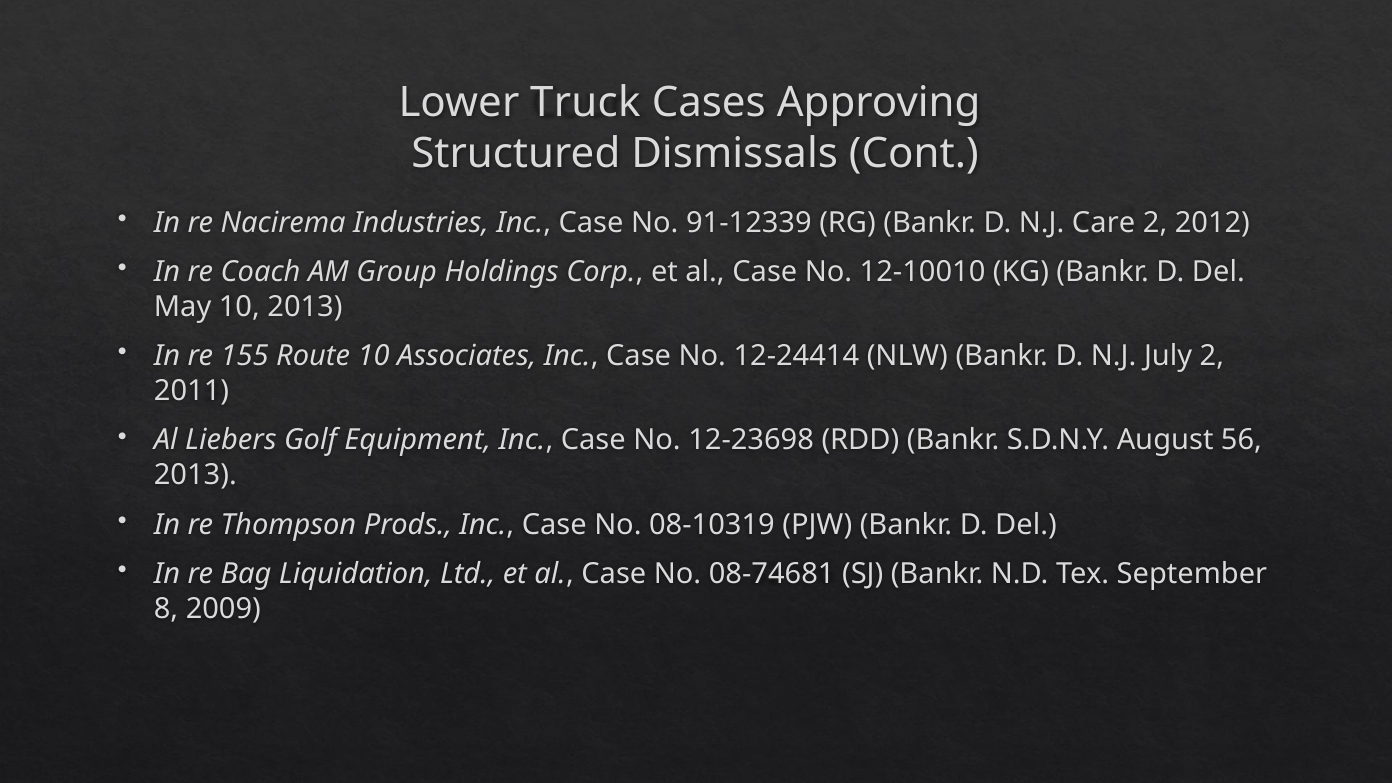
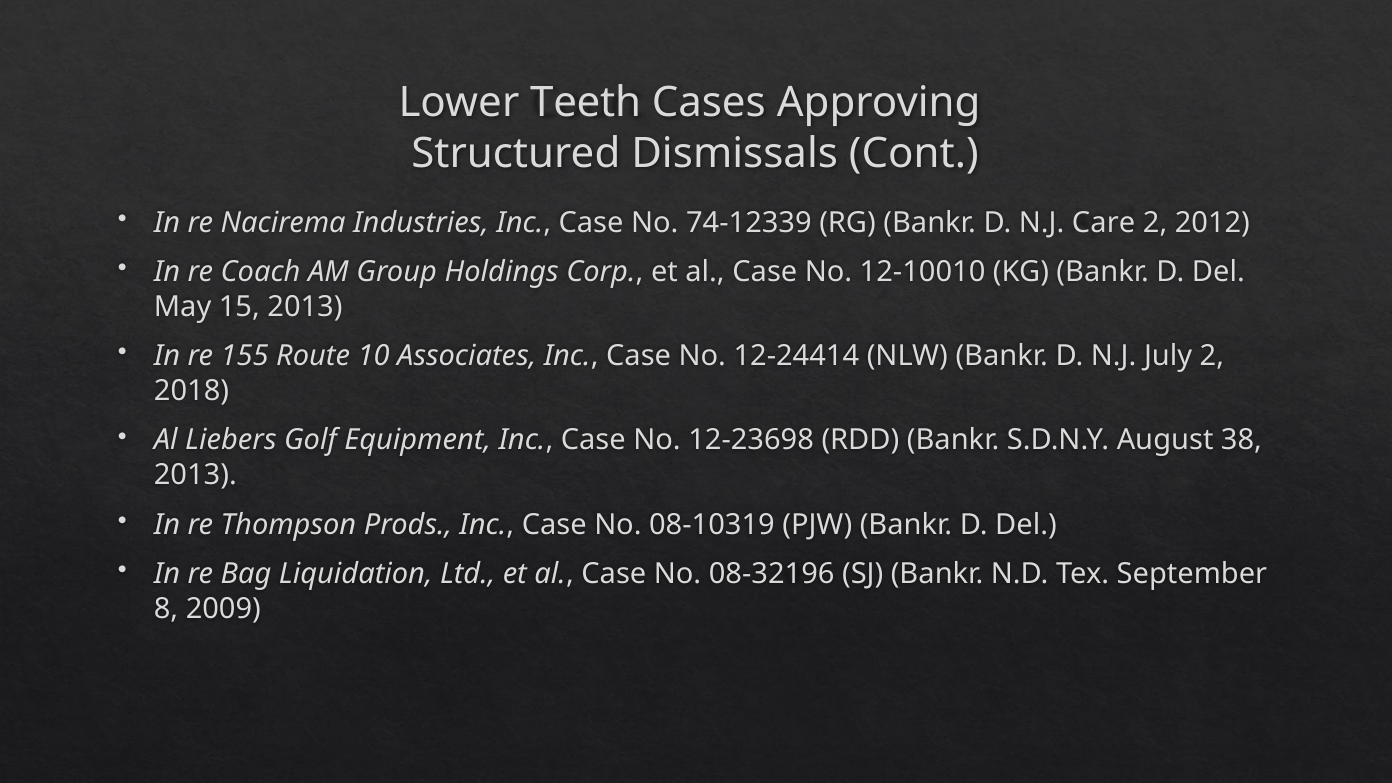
Truck: Truck -> Teeth
91-12339: 91-12339 -> 74-12339
May 10: 10 -> 15
2011: 2011 -> 2018
56: 56 -> 38
08-74681: 08-74681 -> 08-32196
